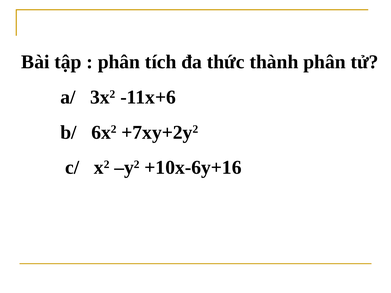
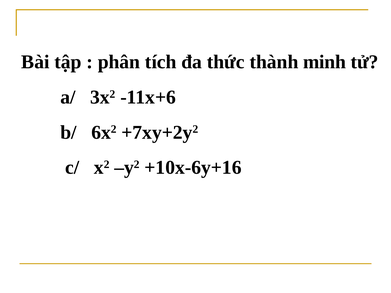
thành phân: phân -> minh
